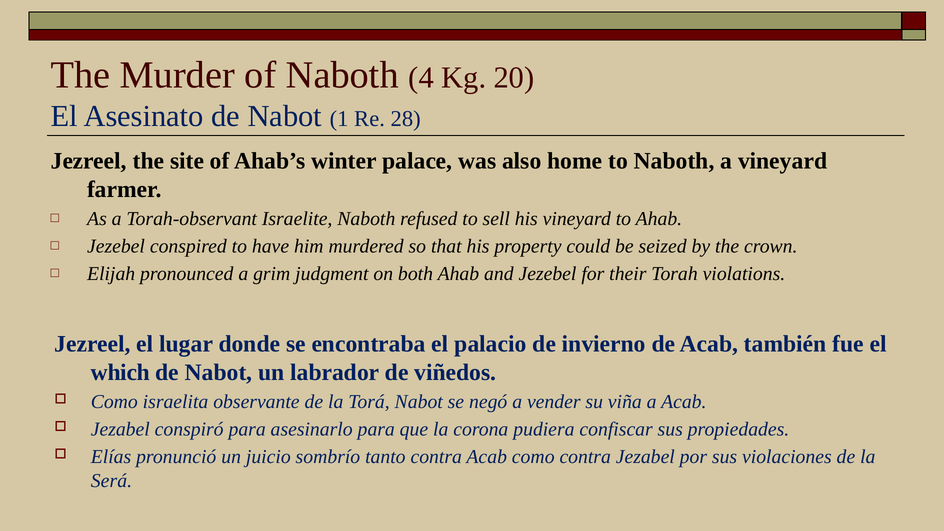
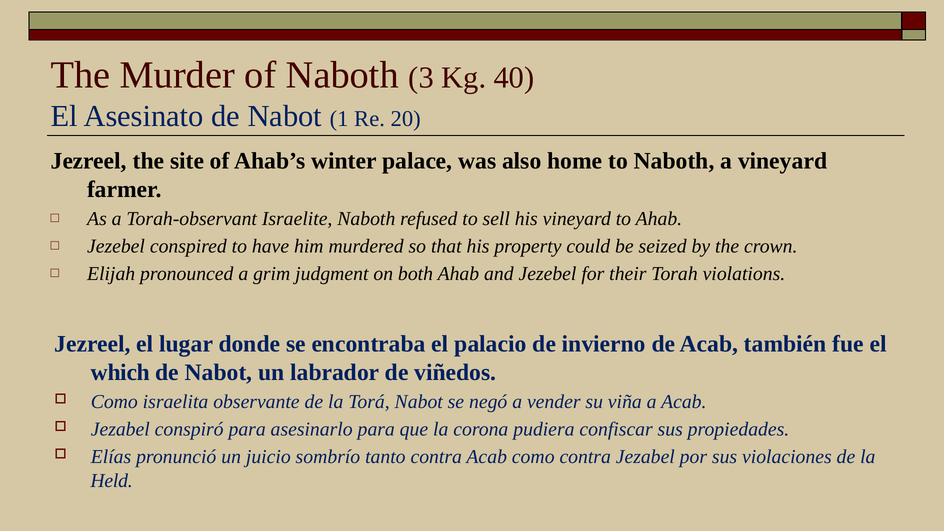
4: 4 -> 3
20: 20 -> 40
28: 28 -> 20
Será: Será -> Held
